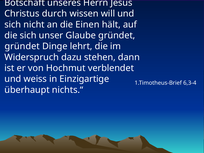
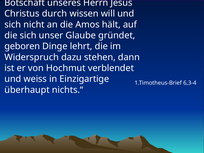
Einen: Einen -> Amos
gründet at (22, 46): gründet -> geboren
